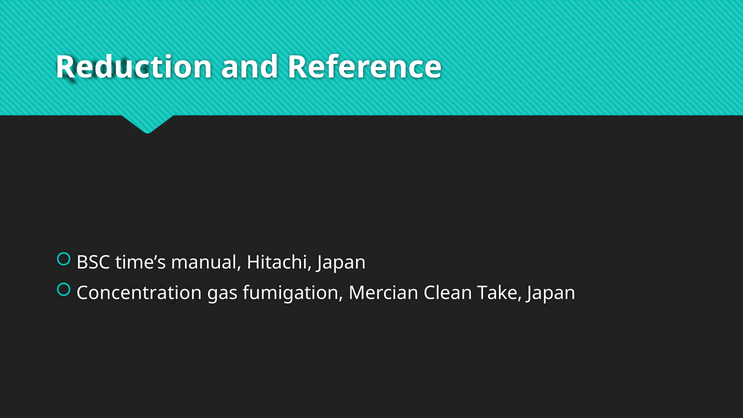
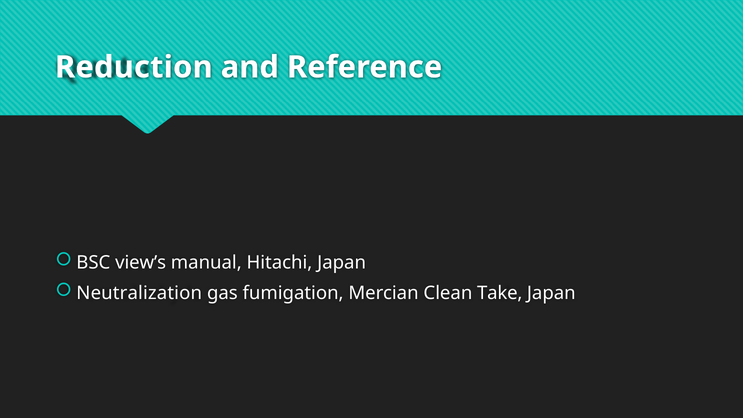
time’s: time’s -> view’s
Concentration: Concentration -> Neutralization
